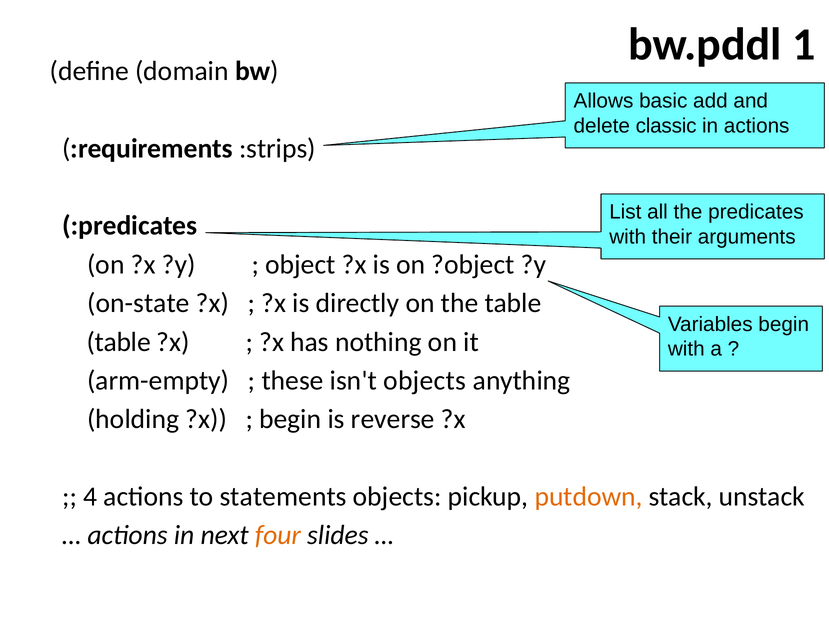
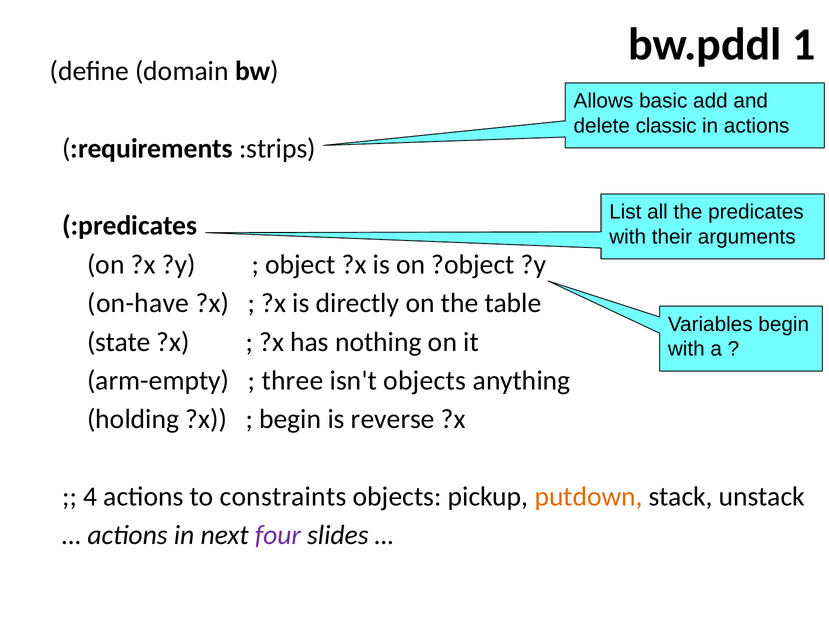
on-state: on-state -> on-have
table at (119, 342): table -> state
these: these -> three
statements: statements -> constraints
four colour: orange -> purple
